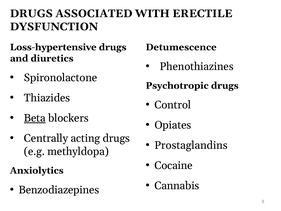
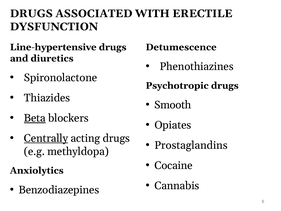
Loss-hypertensive: Loss-hypertensive -> Line-hypertensive
Control: Control -> Smooth
Centrally underline: none -> present
